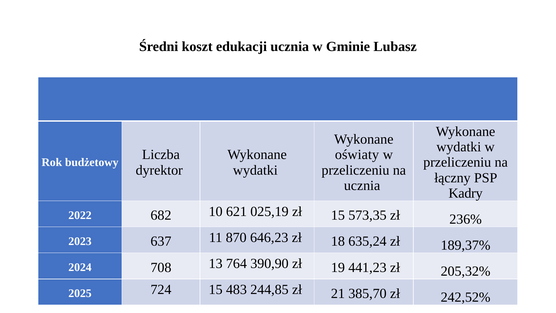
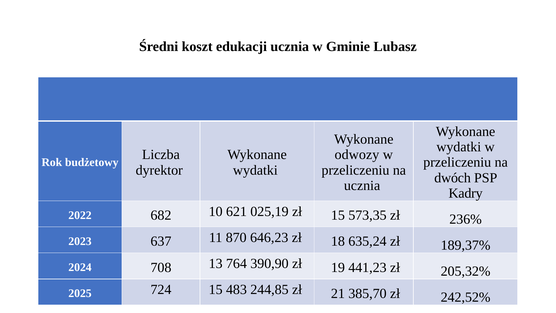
oświaty: oświaty -> odwozy
łączny: łączny -> dwóch
